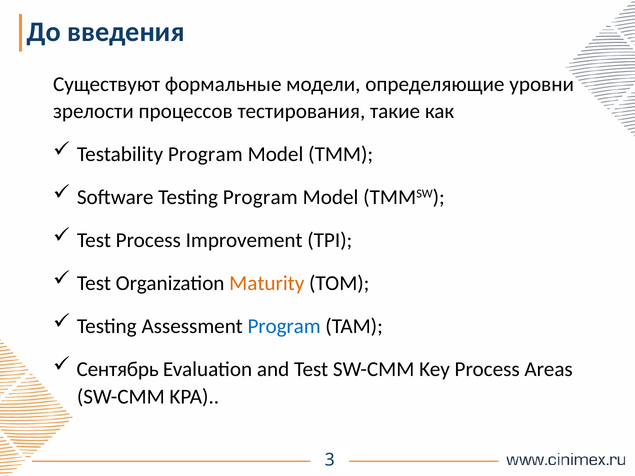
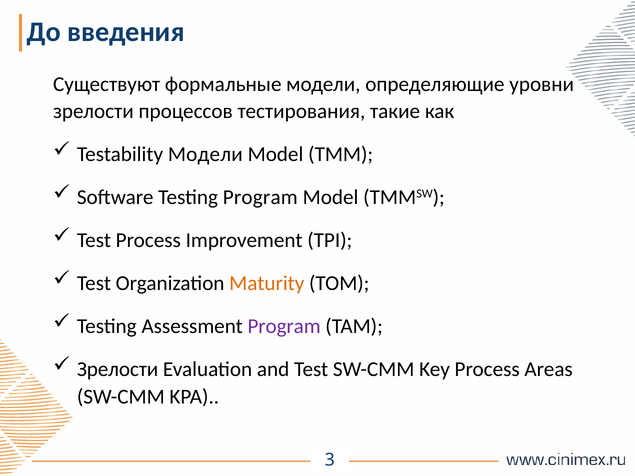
Testability Program: Program -> Модели
Program at (284, 327) colour: blue -> purple
Сентябрь at (118, 370): Сентябрь -> Зрелости
